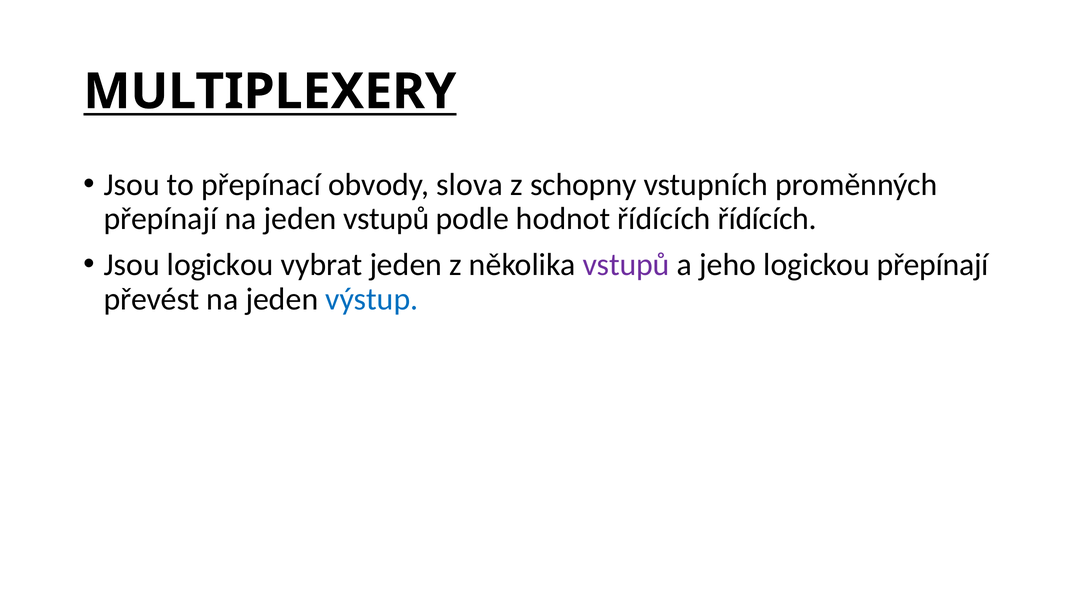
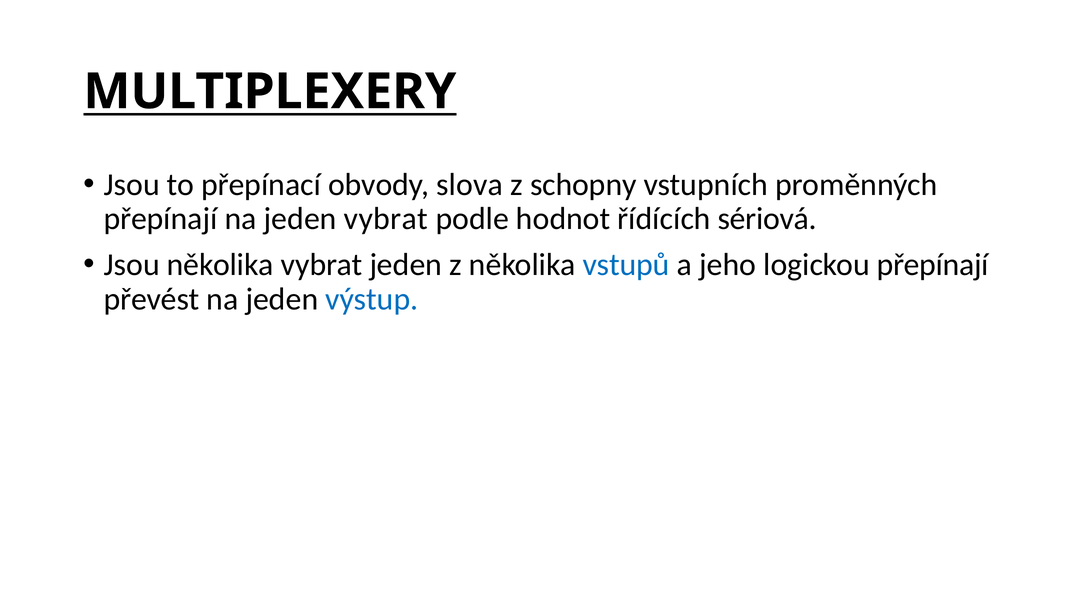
jeden vstupů: vstupů -> vybrat
řídících řídících: řídících -> sériová
Jsou logickou: logickou -> několika
vstupů at (626, 265) colour: purple -> blue
